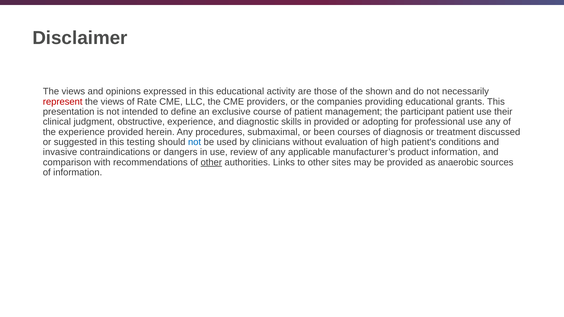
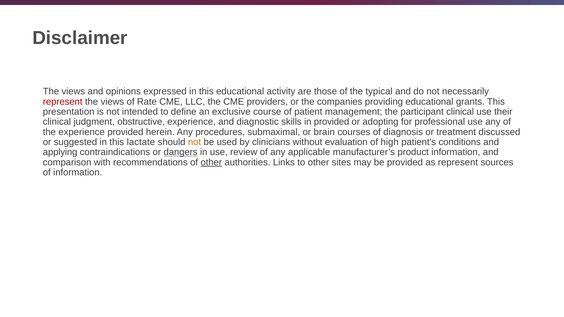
shown: shown -> typical
participant patient: patient -> clinical
been: been -> brain
testing: testing -> lactate
not at (195, 142) colour: blue -> orange
invasive: invasive -> applying
dangers underline: none -> present
as anaerobic: anaerobic -> represent
